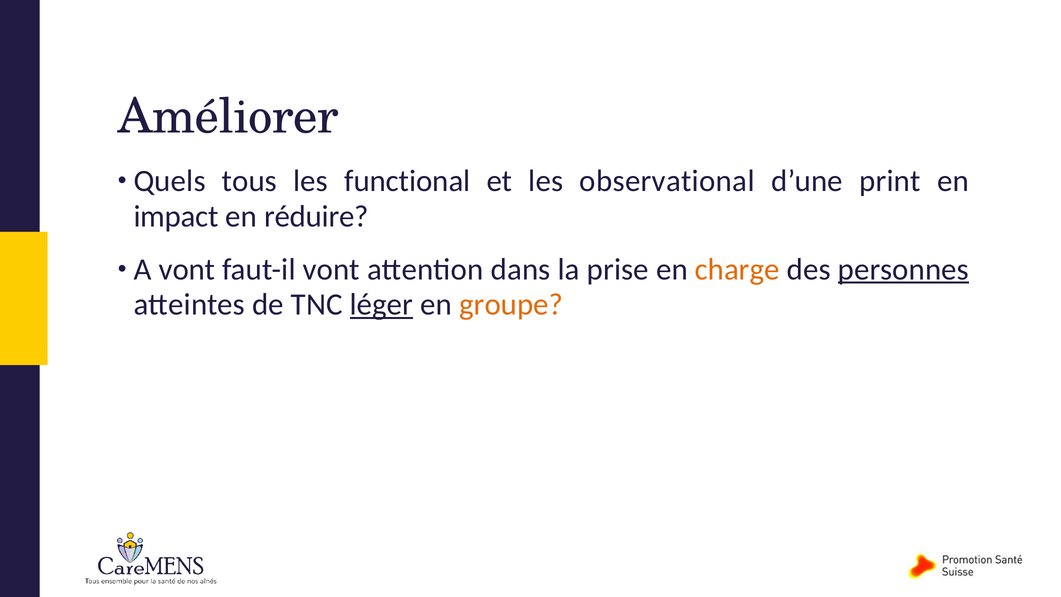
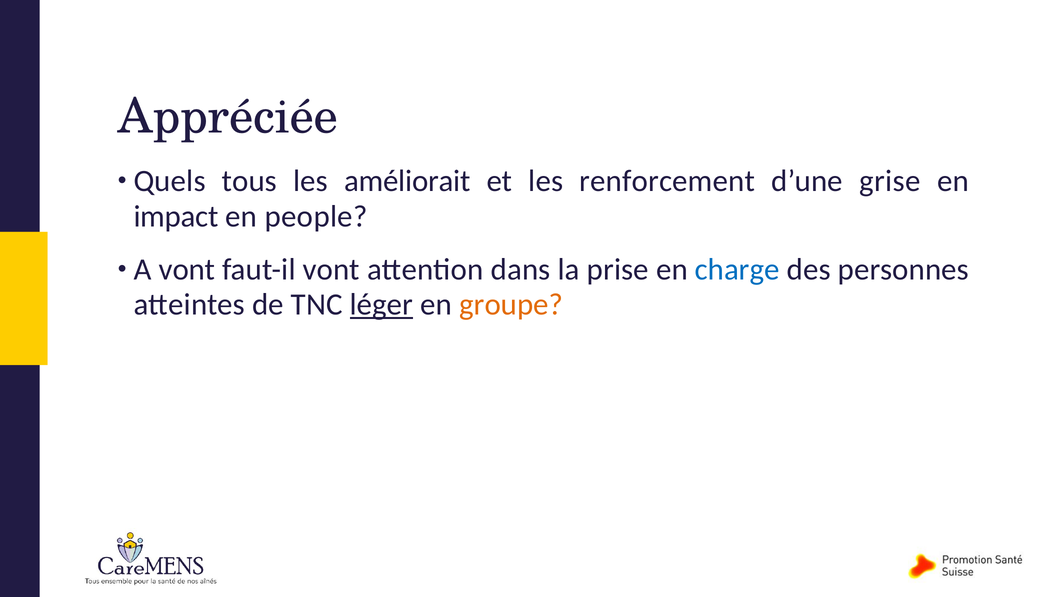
Améliorer: Améliorer -> Appréciée
functional: functional -> améliorait
observational: observational -> renforcement
print: print -> grise
réduire: réduire -> people
charge colour: orange -> blue
personnes underline: present -> none
